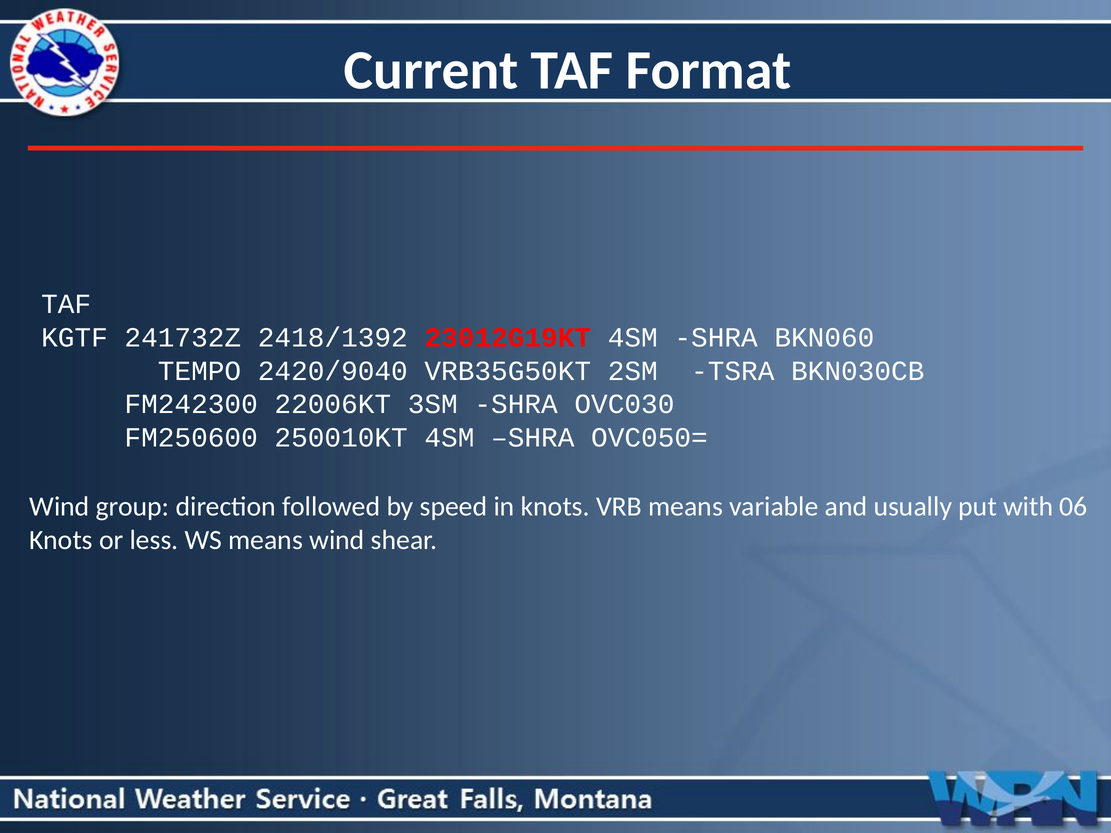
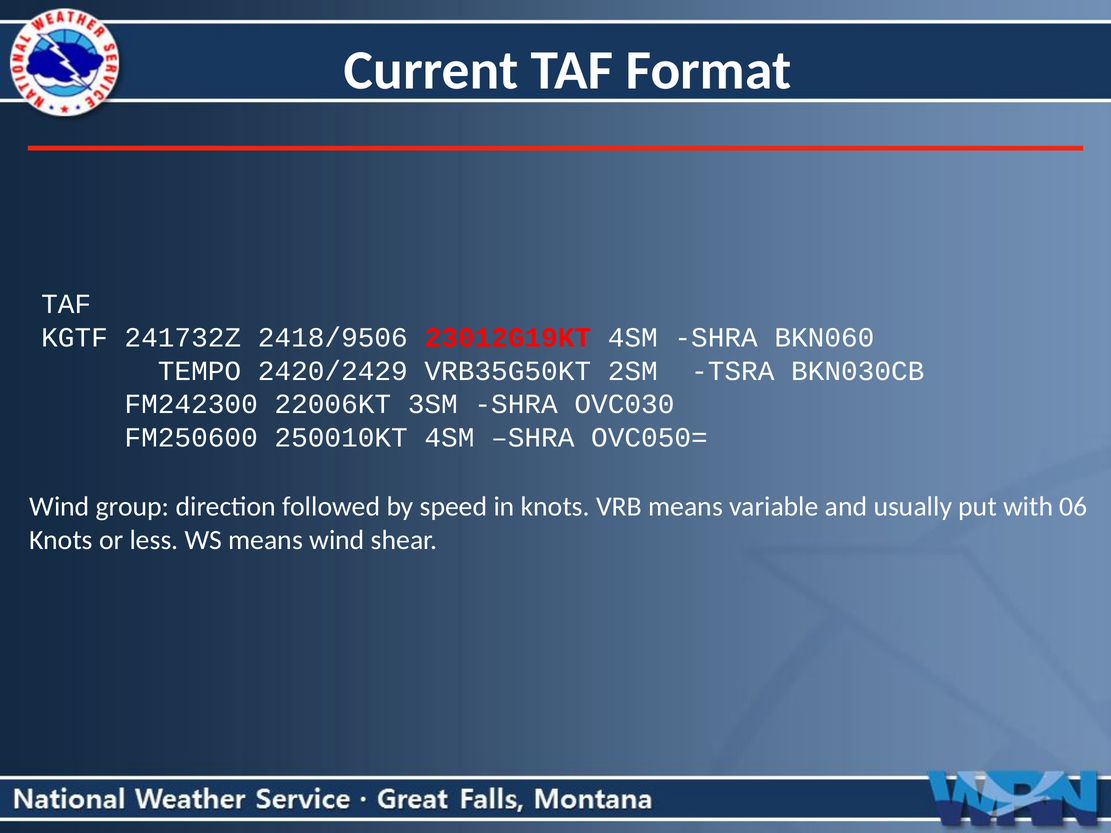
2418/1392: 2418/1392 -> 2418/9506
2420/9040: 2420/9040 -> 2420/2429
